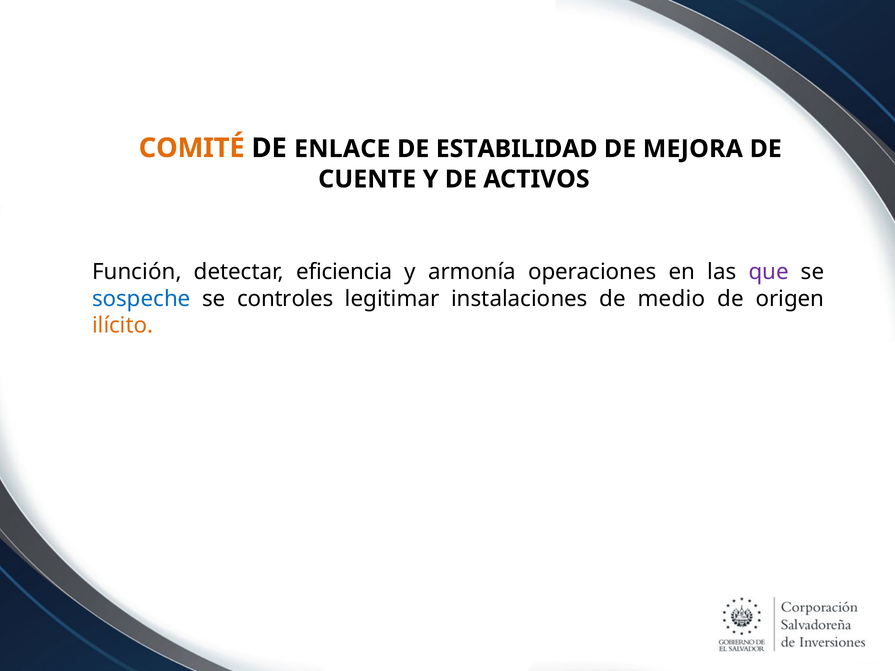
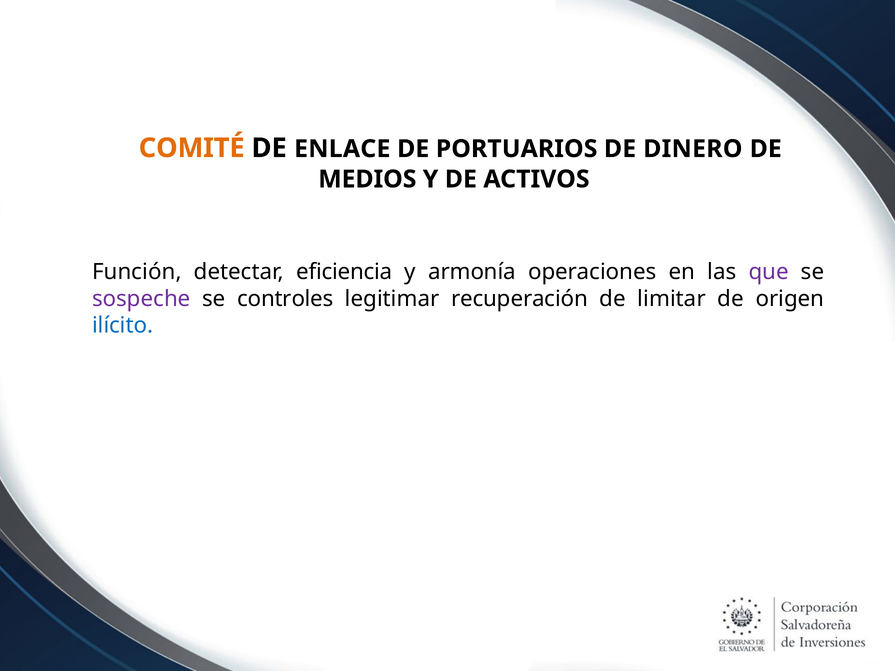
ESTABILIDAD: ESTABILIDAD -> PORTUARIOS
MEJORA: MEJORA -> DINERO
CUENTE: CUENTE -> MEDIOS
sospeche colour: blue -> purple
instalaciones: instalaciones -> recuperación
medio: medio -> limitar
ilícito colour: orange -> blue
